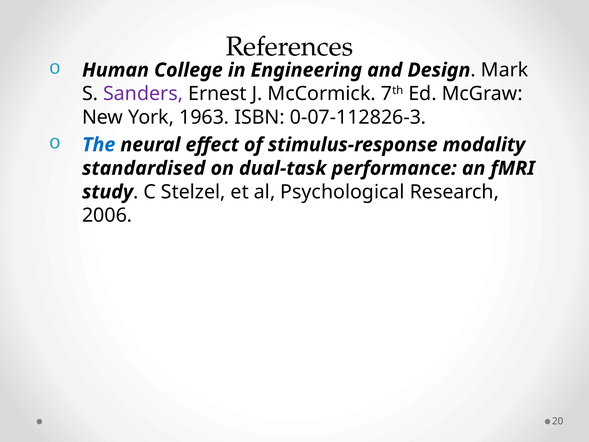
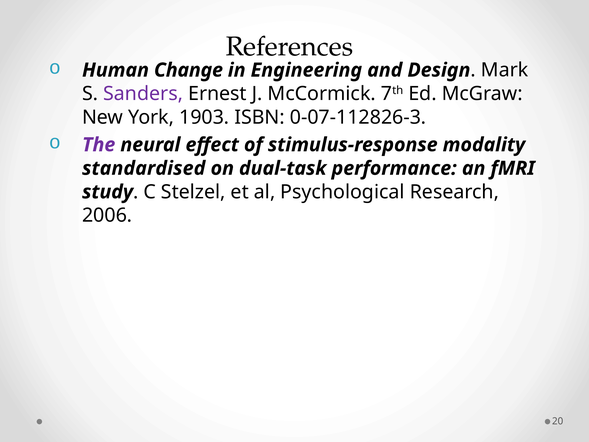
College: College -> Change
1963: 1963 -> 1903
The colour: blue -> purple
